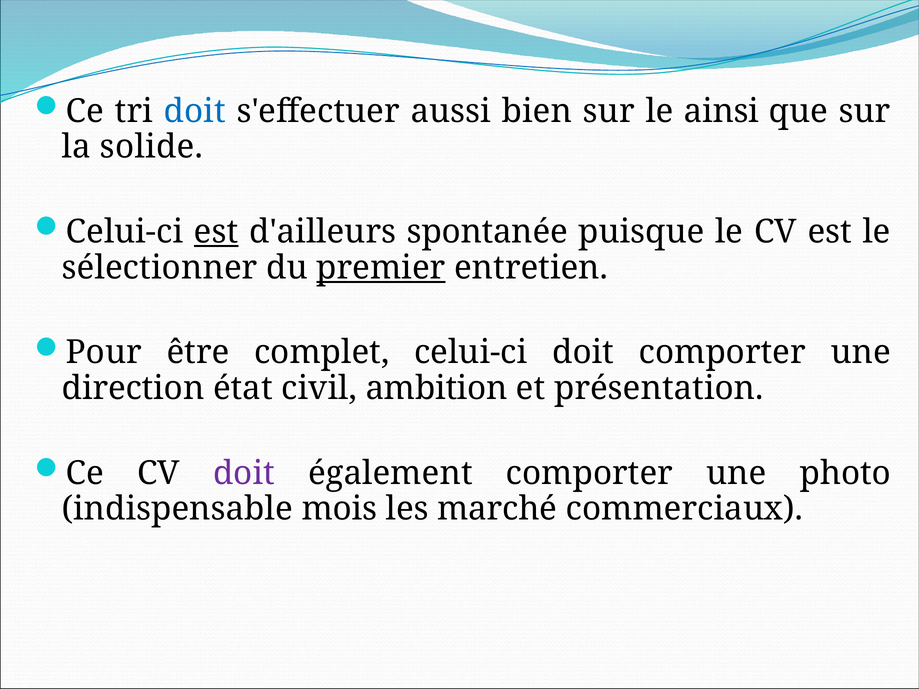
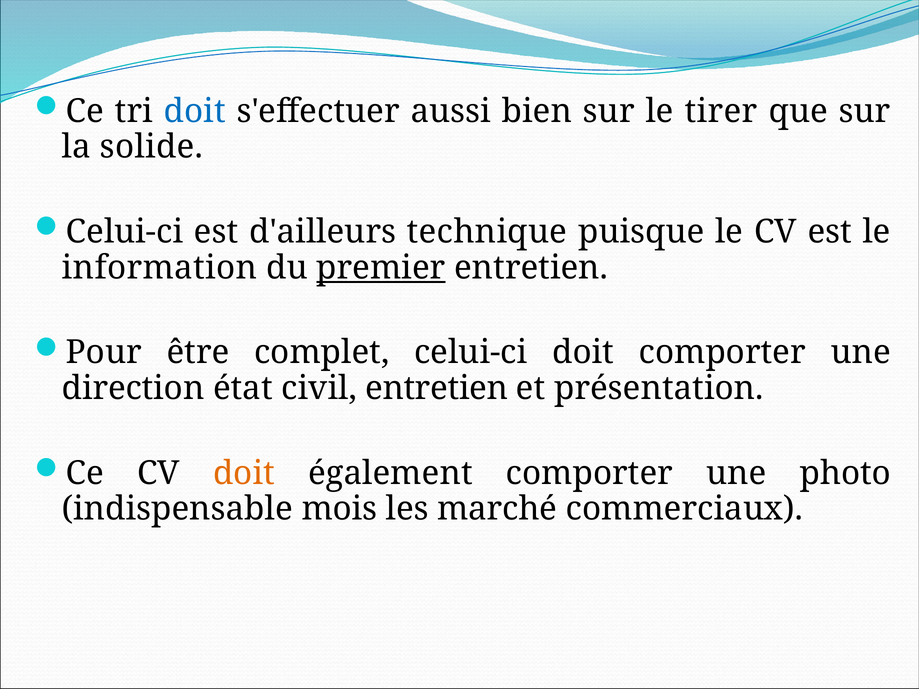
ainsi: ainsi -> tirer
est at (216, 232) underline: present -> none
spontanée: spontanée -> technique
sélectionner: sélectionner -> information
civil ambition: ambition -> entretien
doit at (244, 473) colour: purple -> orange
